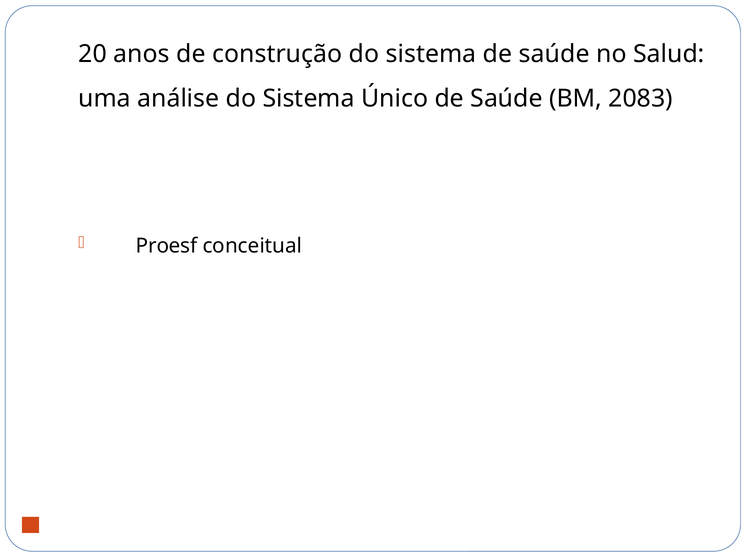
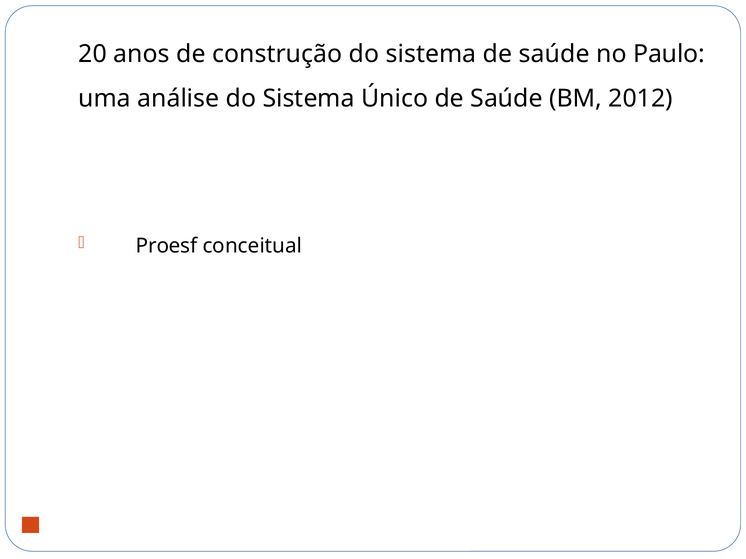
Salud: Salud -> Paulo
2083: 2083 -> 2012
